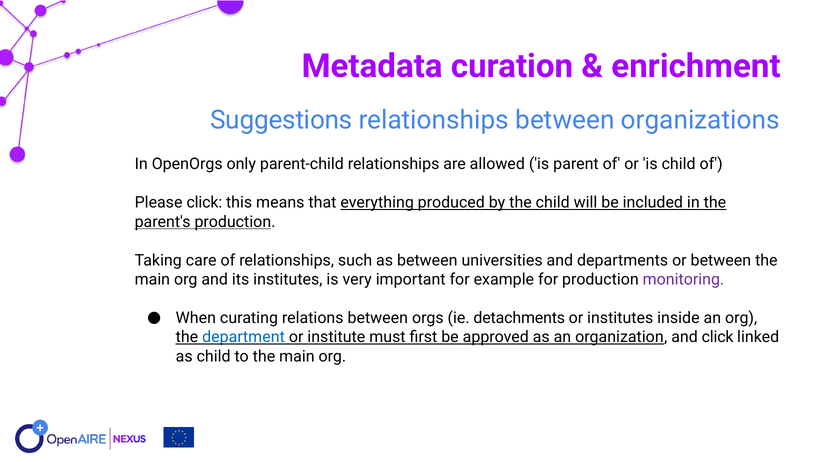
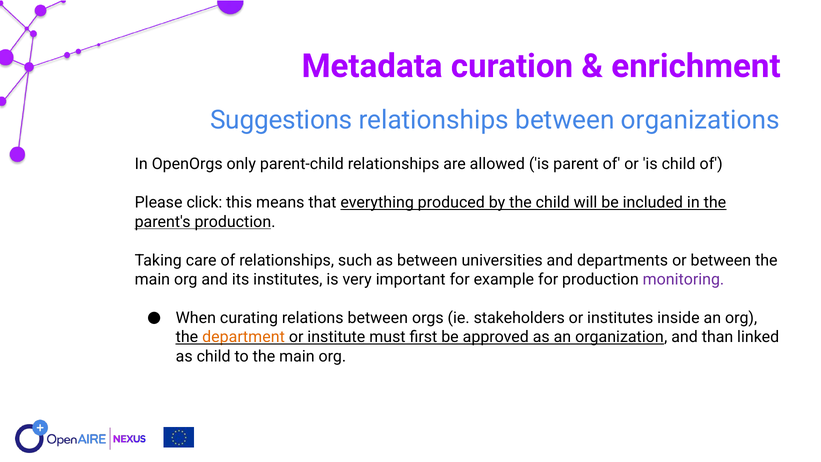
detachments: detachments -> stakeholders
department colour: blue -> orange
and click: click -> than
